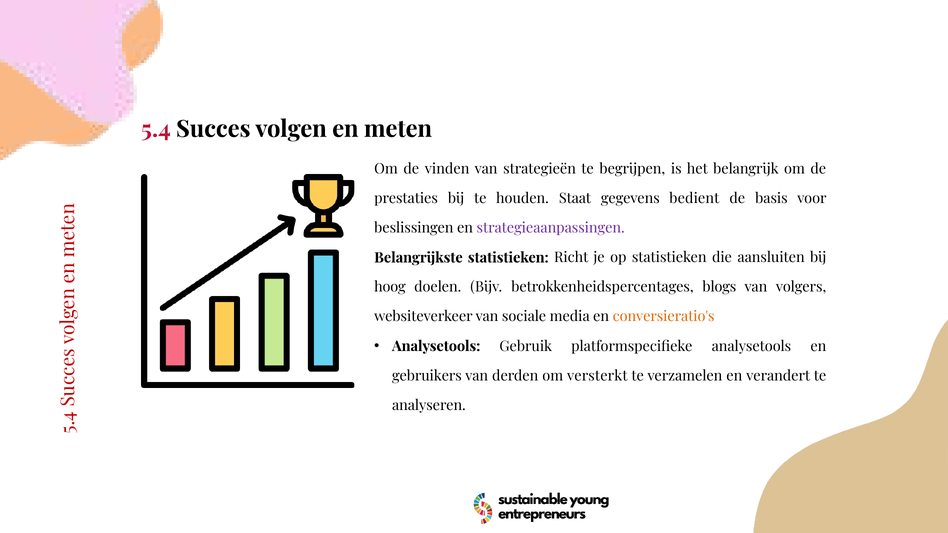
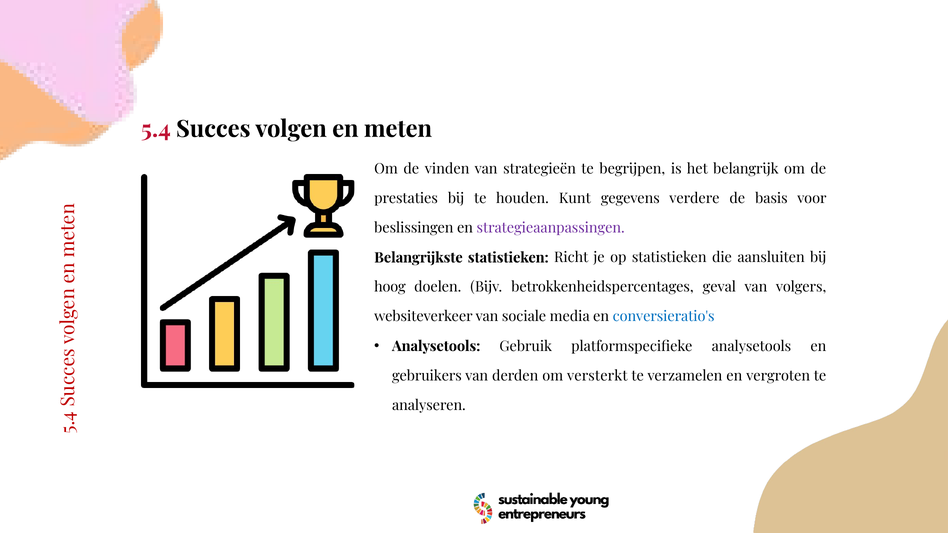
Staat: Staat -> Kunt
bedient: bedient -> verdere
blogs: blogs -> geval
conversieratio's colour: orange -> blue
verandert: verandert -> vergroten
